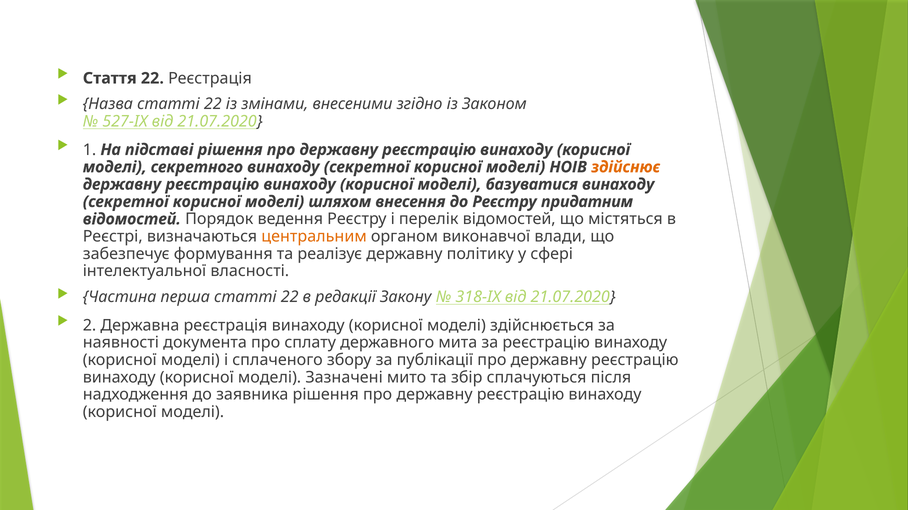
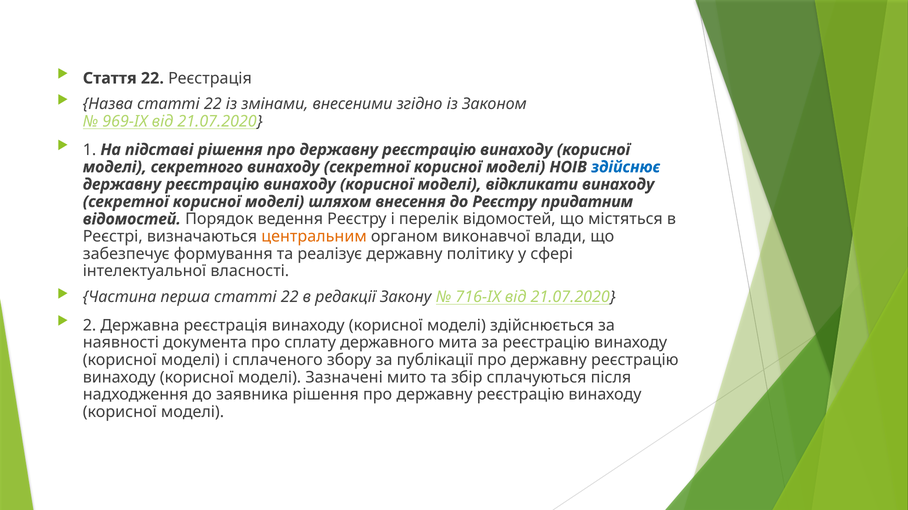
527-IX: 527-IX -> 969-IX
здійснює colour: orange -> blue
базуватися: базуватися -> відкликати
318-IX: 318-IX -> 716-IX
